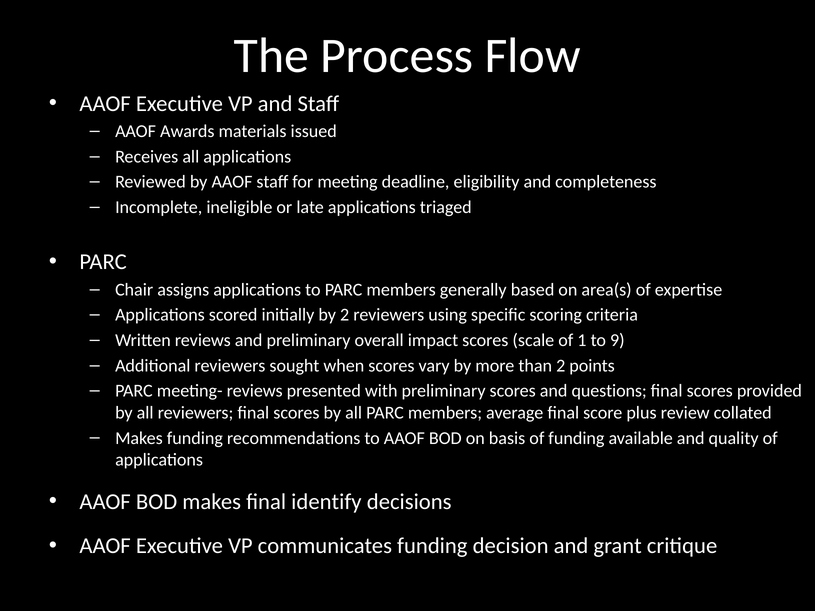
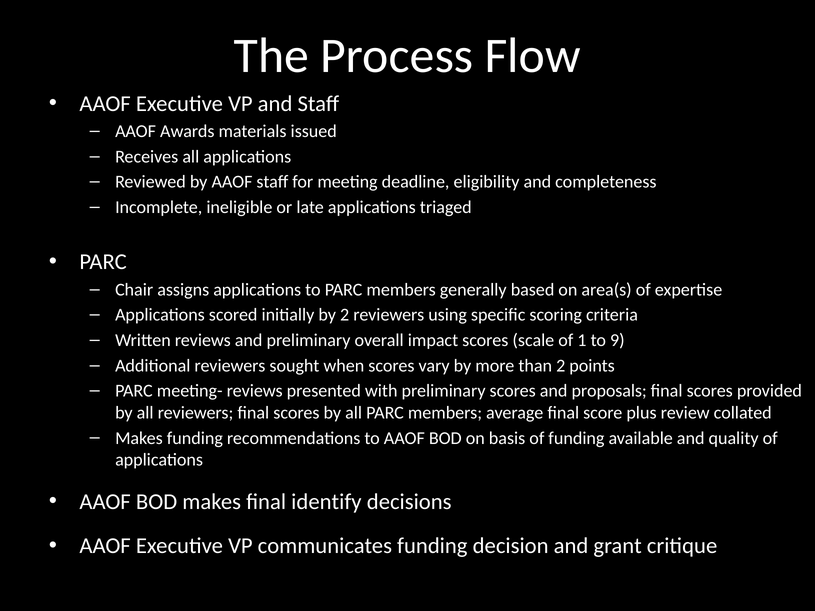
questions: questions -> proposals
